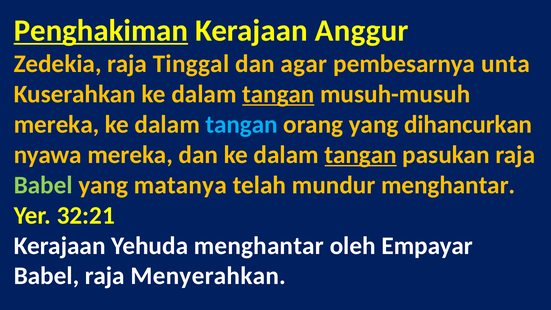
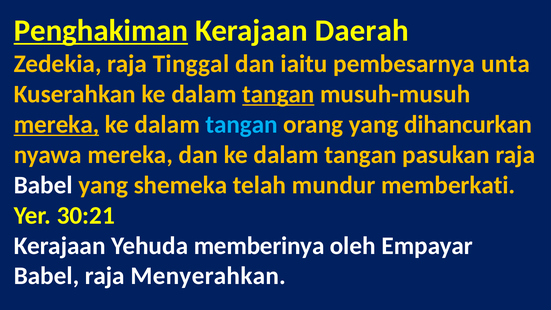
Anggur: Anggur -> Daerah
agar: agar -> iaitu
mereka at (56, 124) underline: none -> present
tangan at (361, 155) underline: present -> none
Babel at (43, 185) colour: light green -> white
matanya: matanya -> shemeka
mundur menghantar: menghantar -> memberkati
32:21: 32:21 -> 30:21
Yehuda menghantar: menghantar -> memberinya
